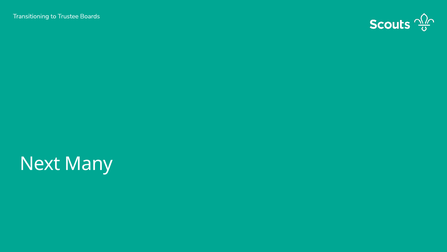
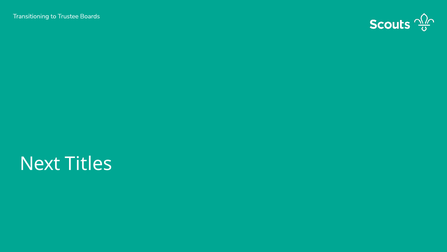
Many: Many -> Titles
